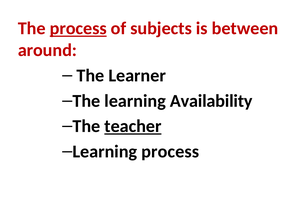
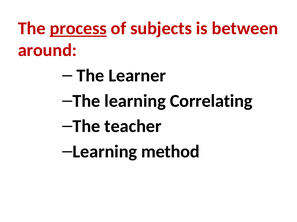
Availability: Availability -> Correlating
teacher underline: present -> none
Learning process: process -> method
